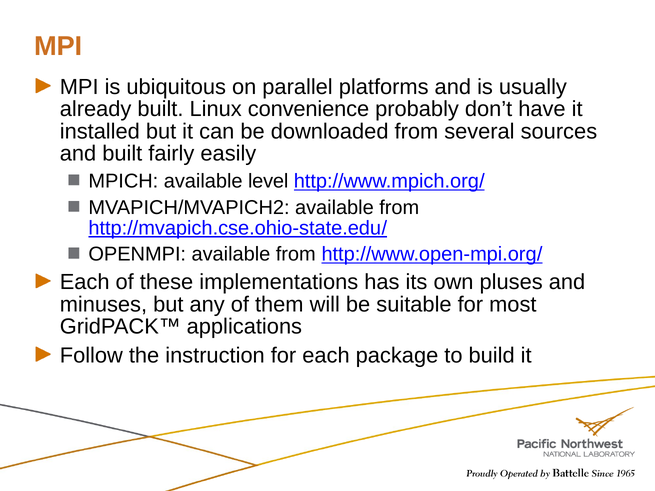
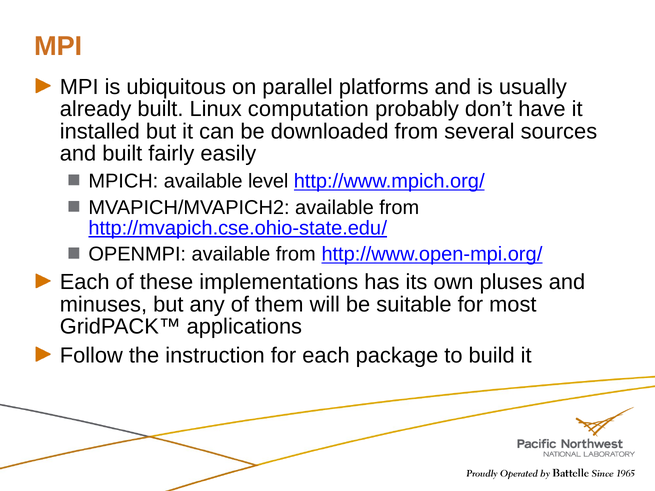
convenience: convenience -> computation
